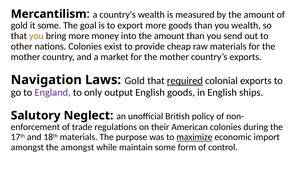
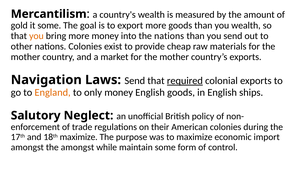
into the amount: amount -> nations
Laws Gold: Gold -> Send
England colour: purple -> orange
only output: output -> money
18th materials: materials -> maximize
maximize at (194, 137) underline: present -> none
